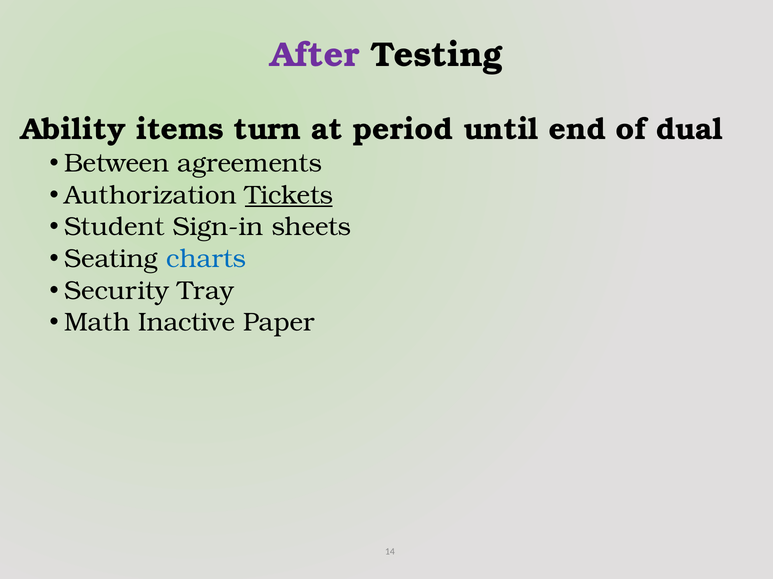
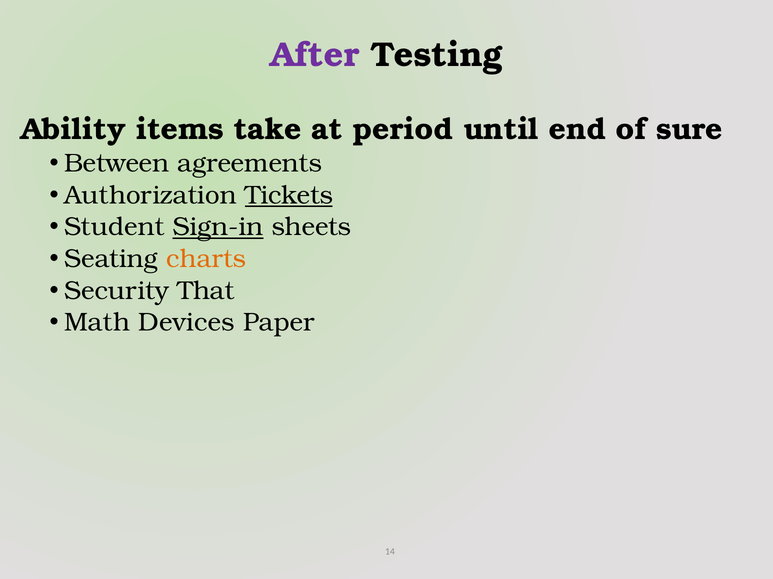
turn: turn -> take
dual: dual -> sure
Sign-in underline: none -> present
charts colour: blue -> orange
Tray: Tray -> That
Inactive: Inactive -> Devices
